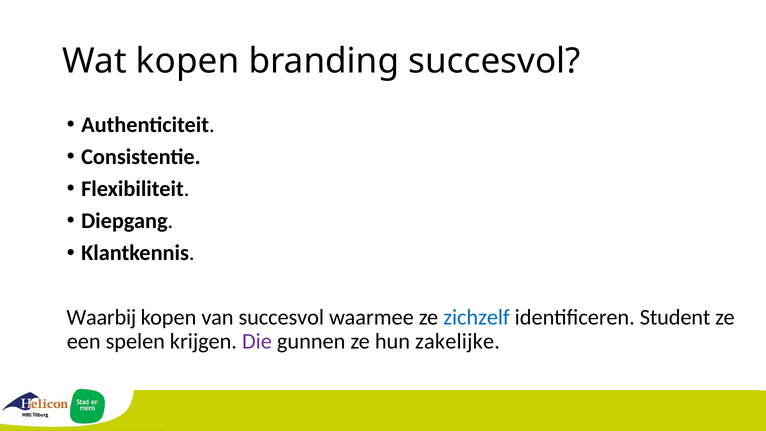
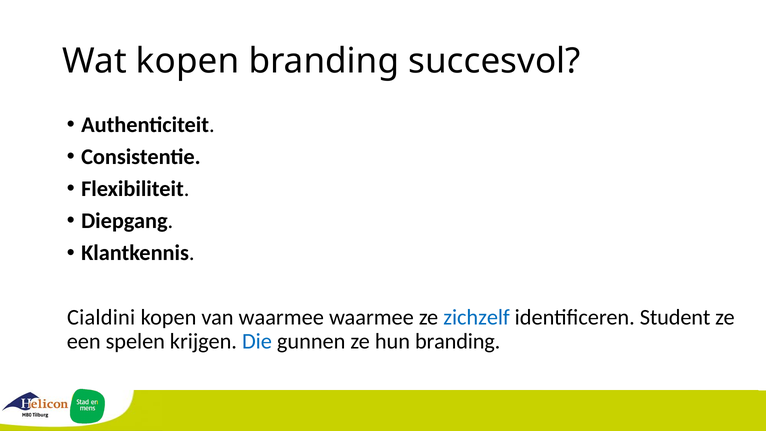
Waarbij: Waarbij -> Cialdini
van succesvol: succesvol -> waarmee
Die colour: purple -> blue
hun zakelijke: zakelijke -> branding
